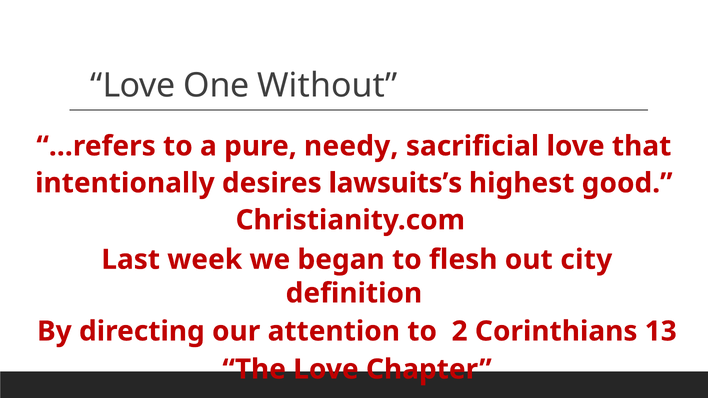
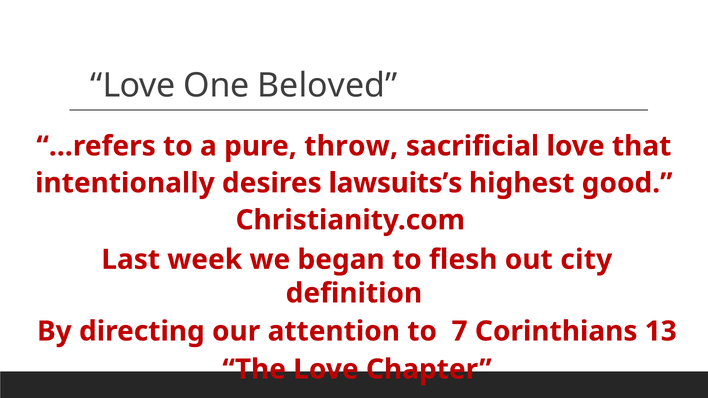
Without: Without -> Beloved
needy: needy -> throw
2: 2 -> 7
